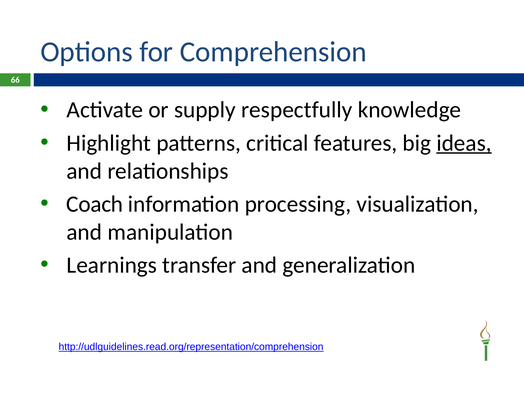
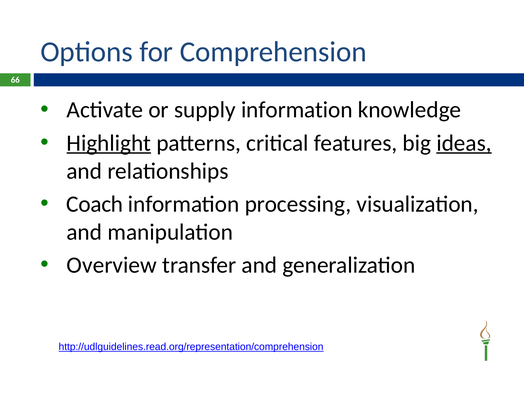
supply respectfully: respectfully -> information
Highlight underline: none -> present
Learnings: Learnings -> Overview
